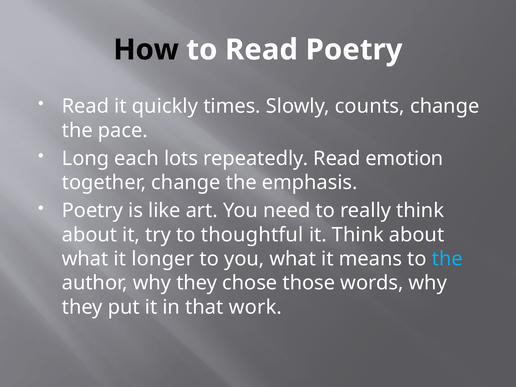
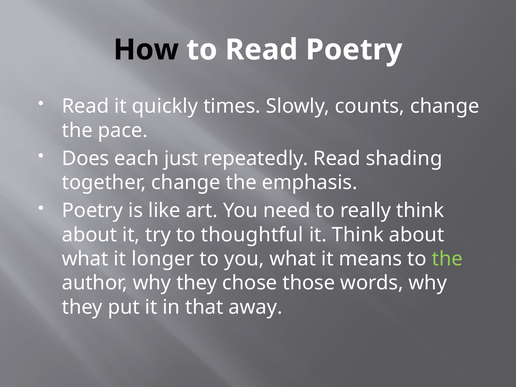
Long: Long -> Does
lots: lots -> just
emotion: emotion -> shading
the at (447, 259) colour: light blue -> light green
work: work -> away
